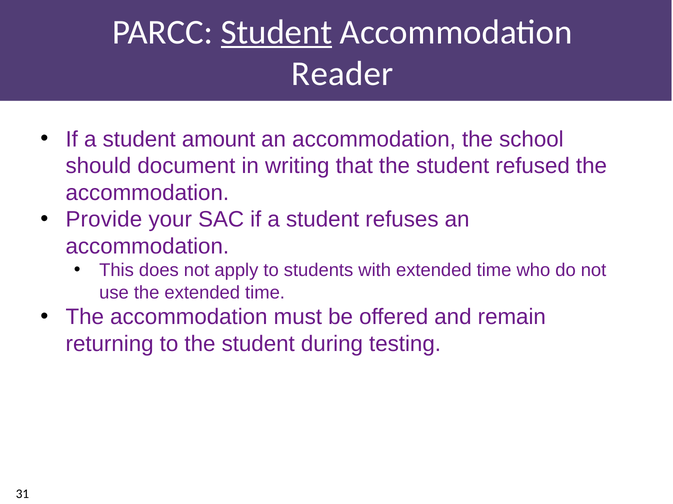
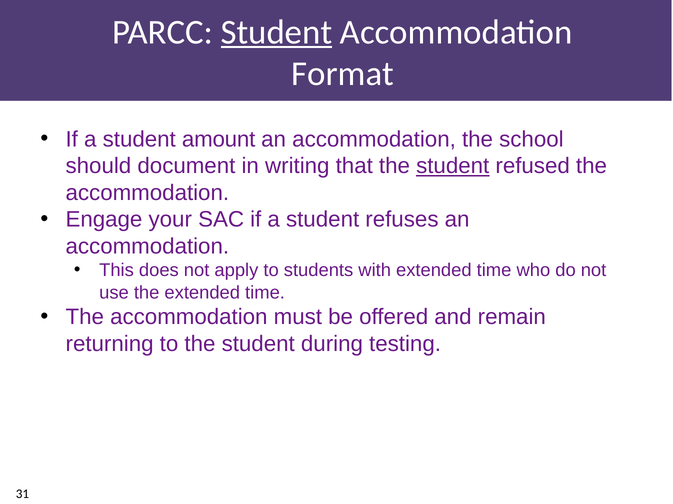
Reader: Reader -> Format
student at (453, 166) underline: none -> present
Provide: Provide -> Engage
